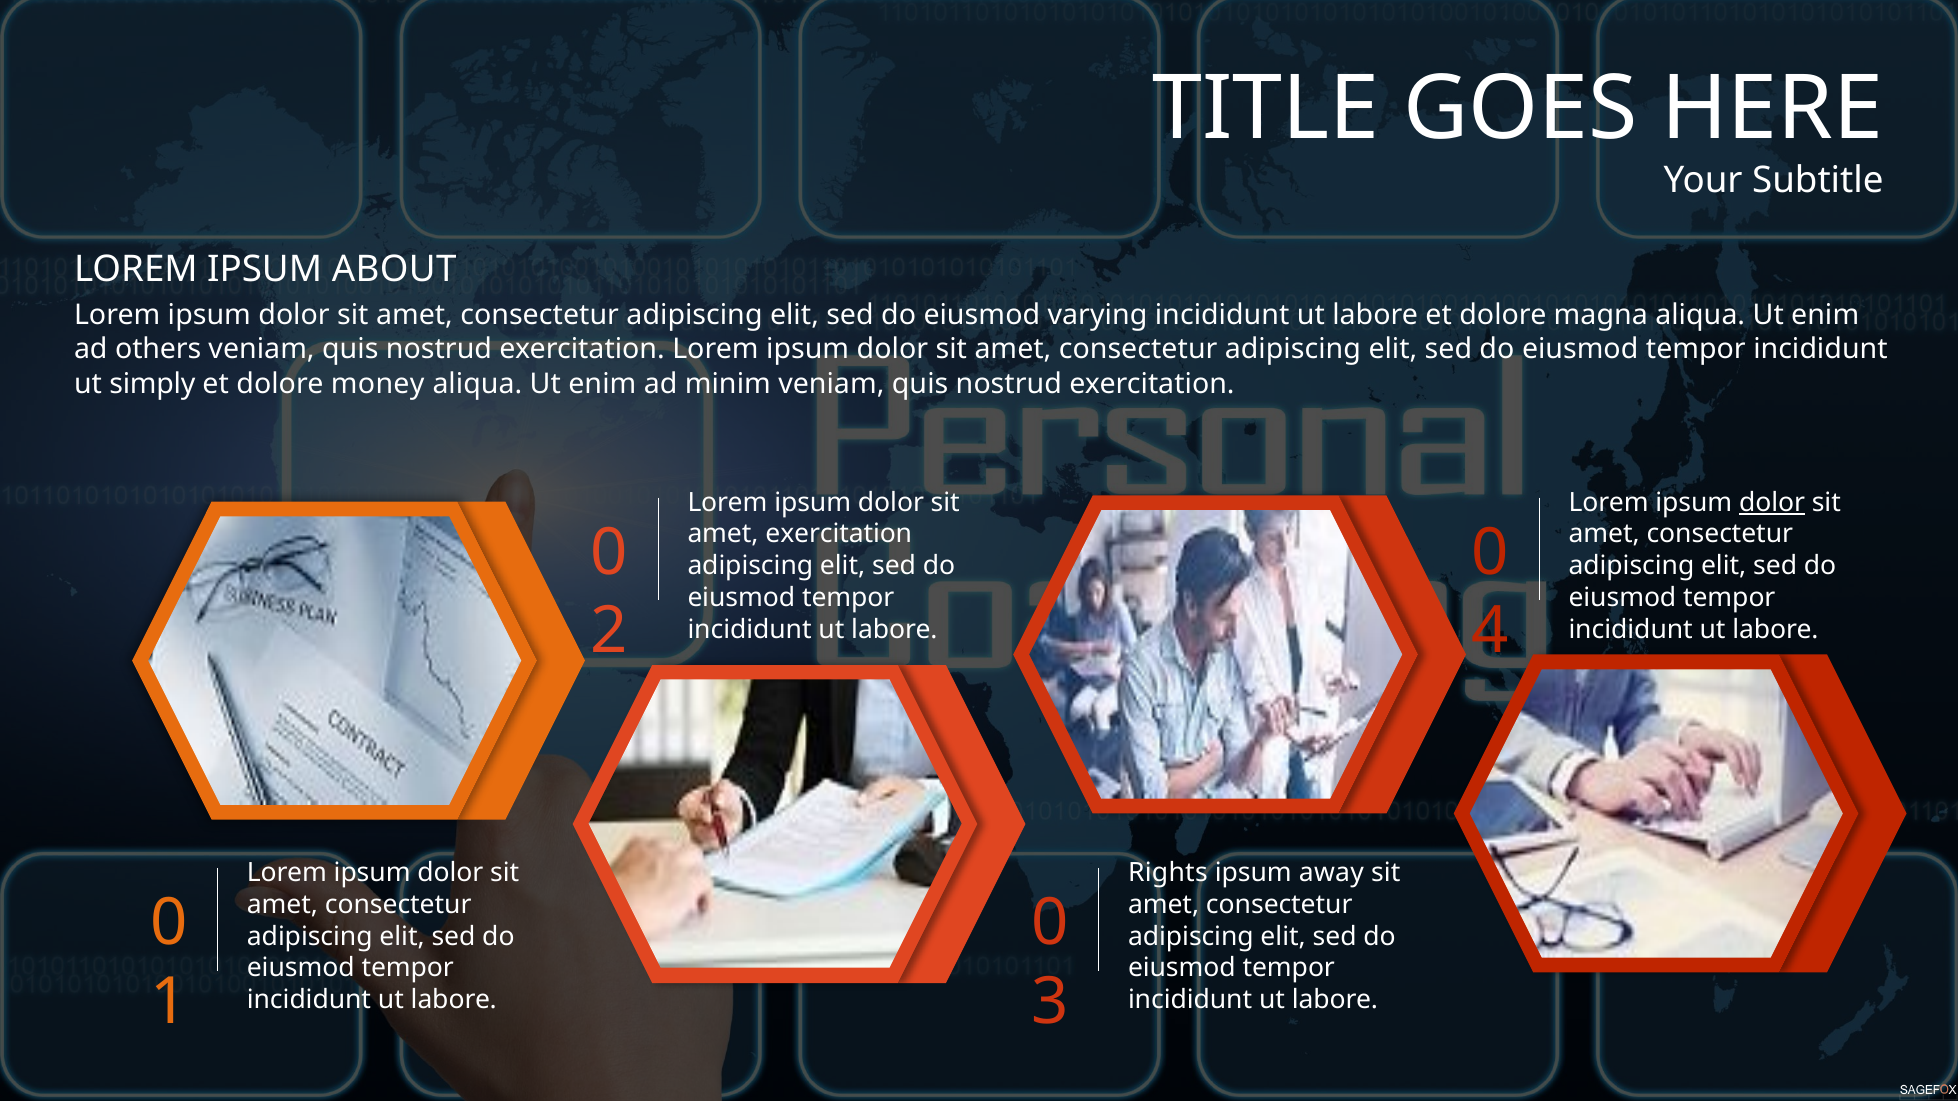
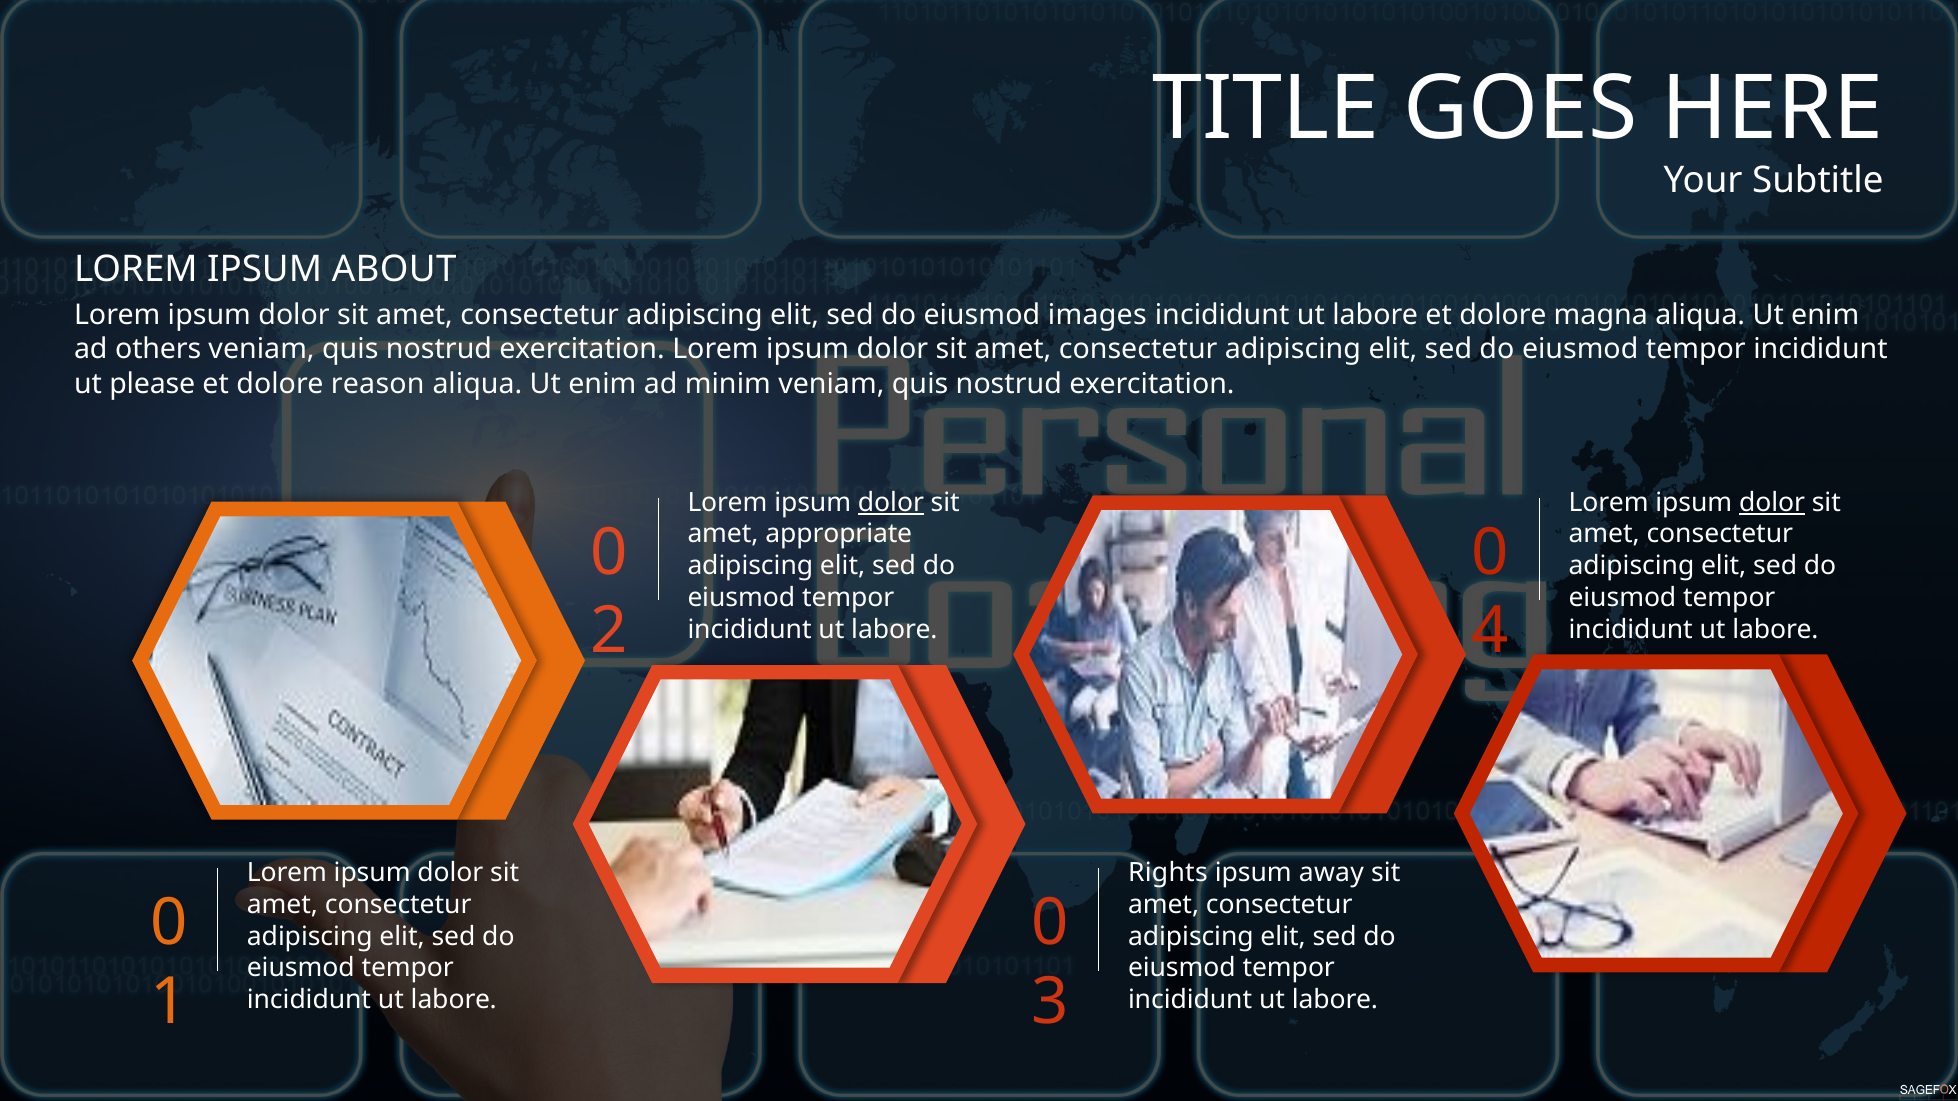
varying: varying -> images
simply: simply -> please
money: money -> reason
dolor at (891, 502) underline: none -> present
amet exercitation: exercitation -> appropriate
